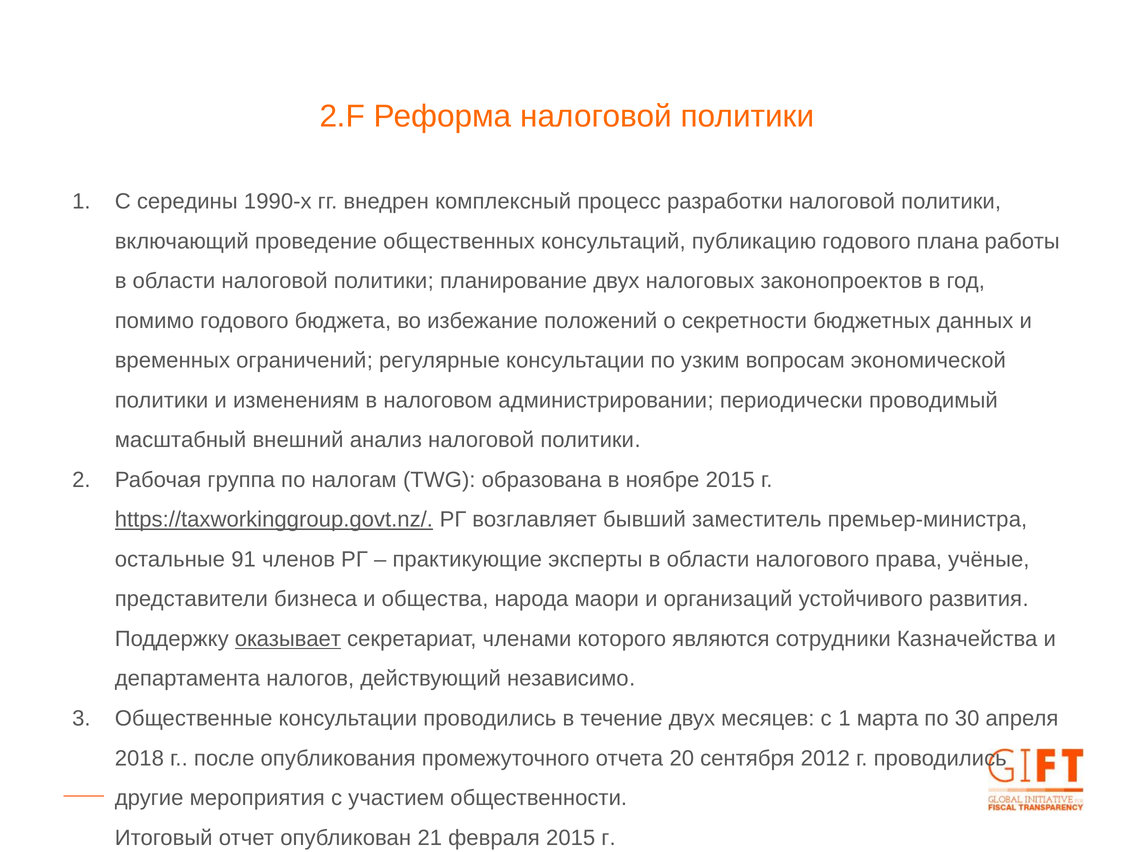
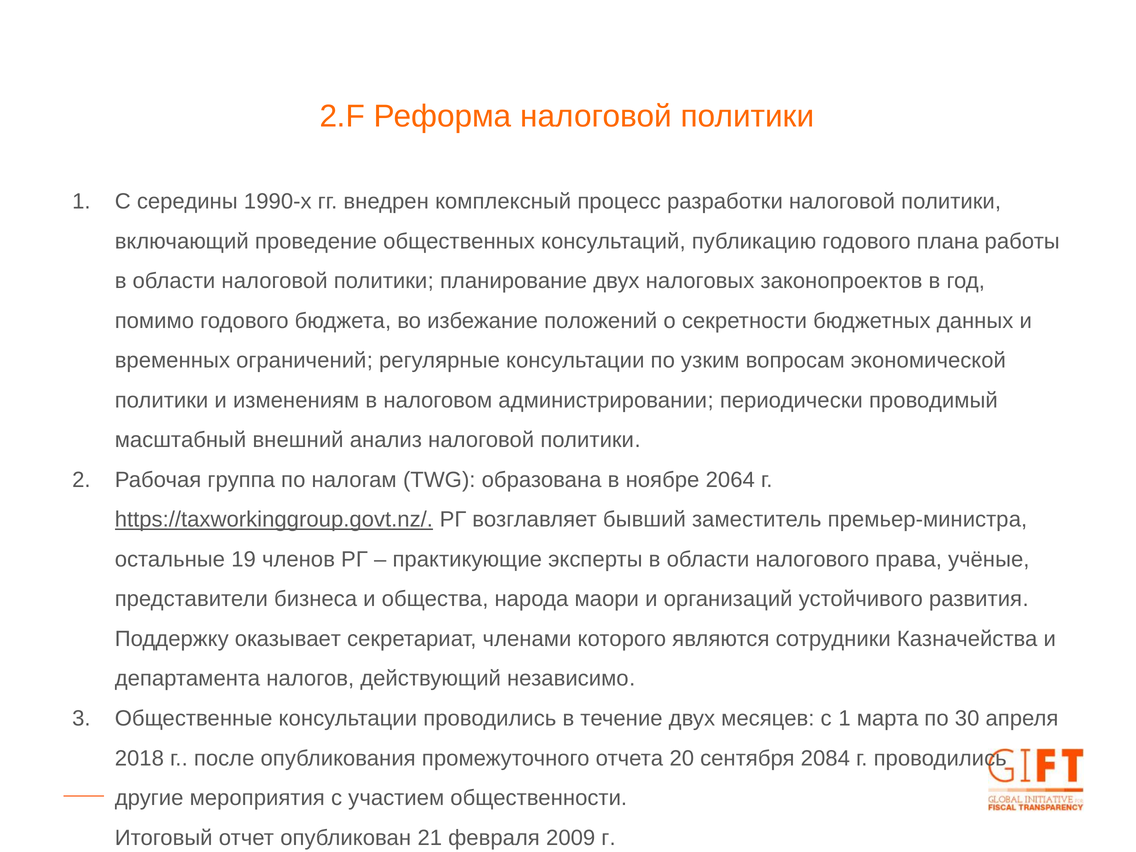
ноябре 2015: 2015 -> 2064
91: 91 -> 19
оказывает underline: present -> none
2012: 2012 -> 2084
февраля 2015: 2015 -> 2009
